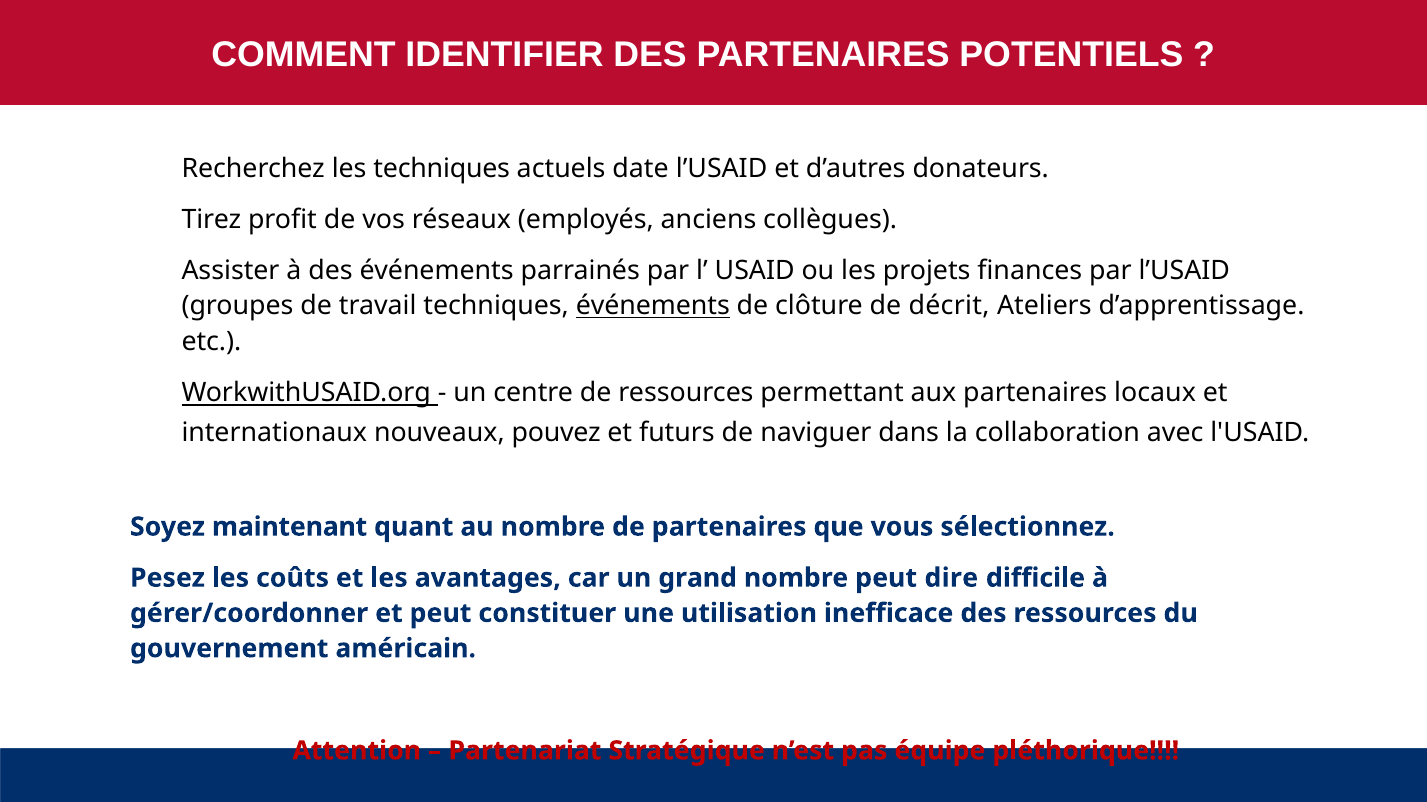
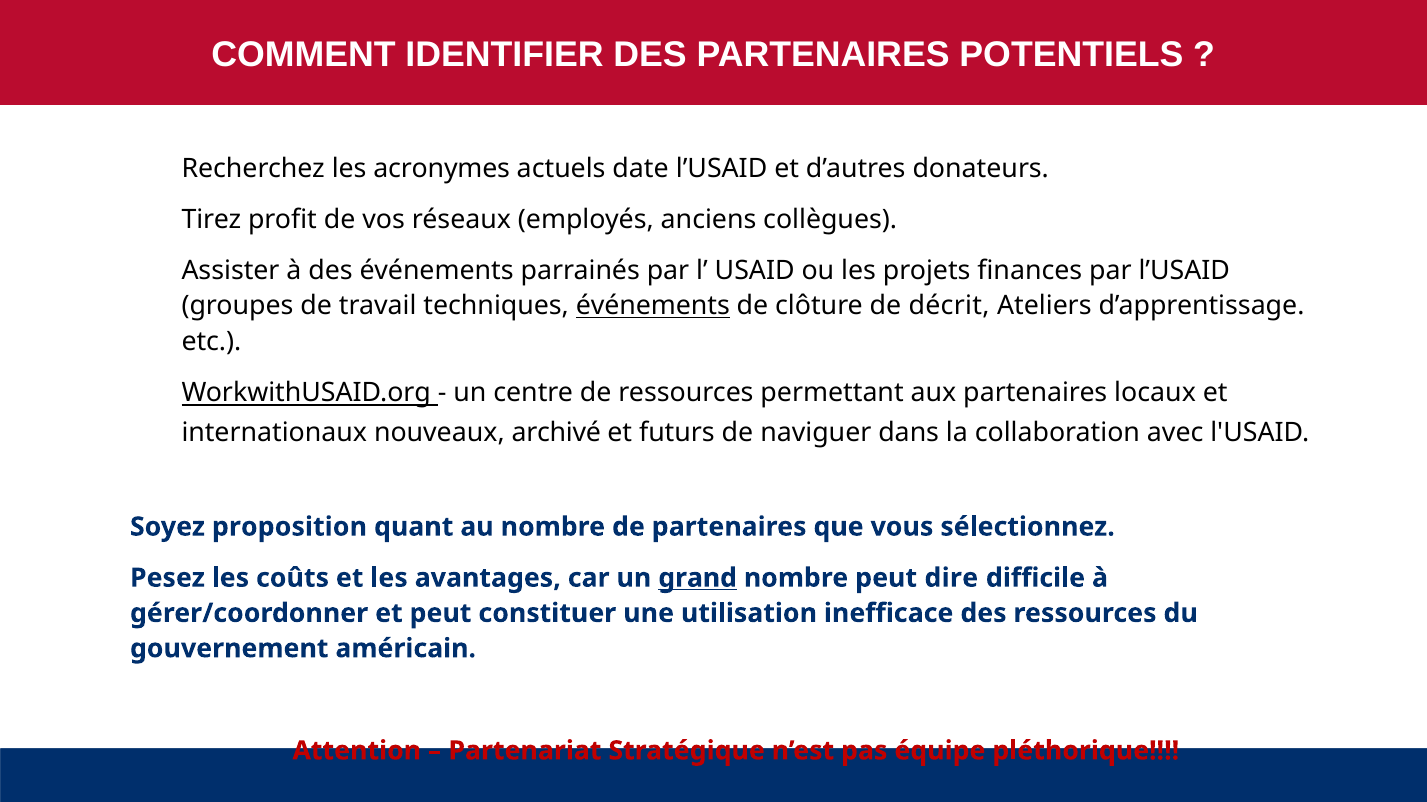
les techniques: techniques -> acronymes
pouvez: pouvez -> archivé
maintenant: maintenant -> proposition
grand underline: none -> present
